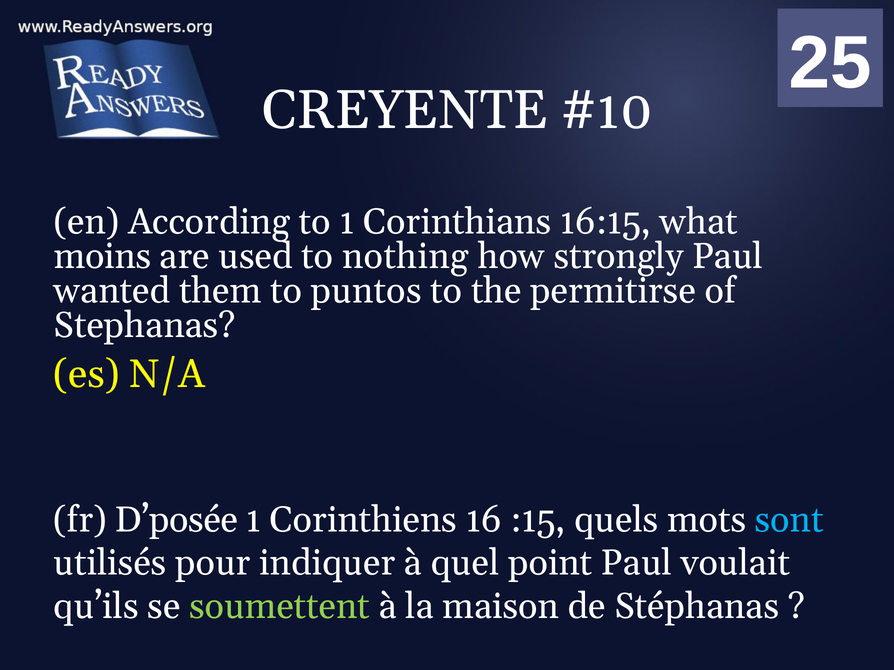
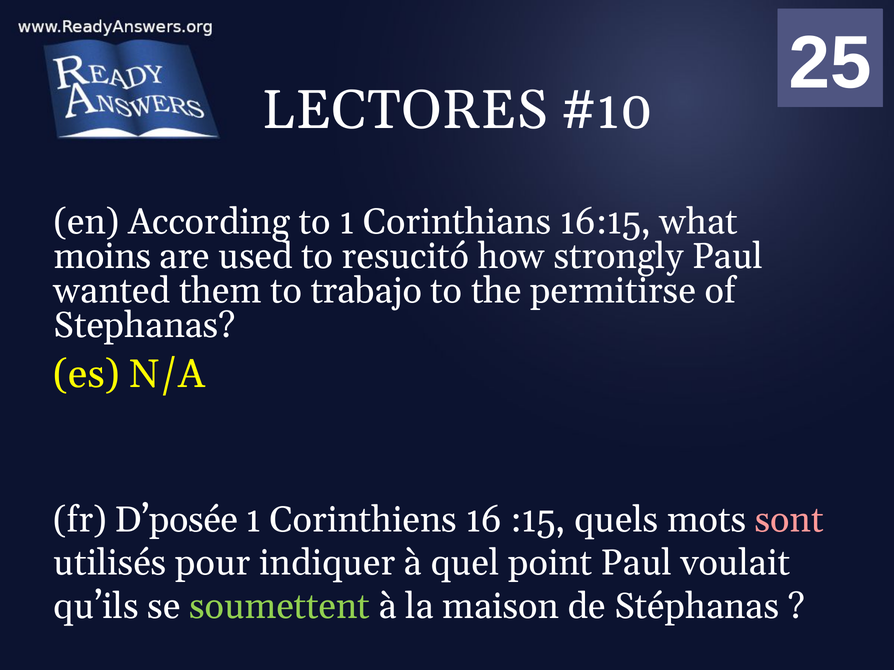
CREYENTE: CREYENTE -> LECTORES
nothing: nothing -> resucitó
puntos: puntos -> trabajo
sont colour: light blue -> pink
